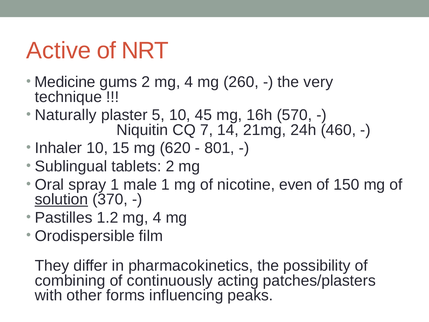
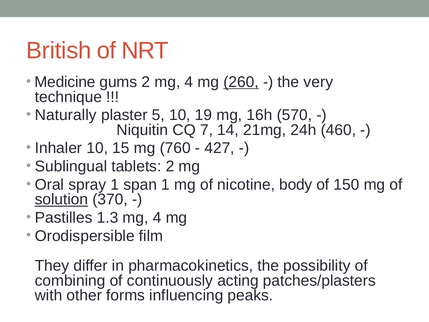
Active: Active -> British
260 underline: none -> present
45: 45 -> 19
620: 620 -> 760
801: 801 -> 427
male: male -> span
even: even -> body
1.2: 1.2 -> 1.3
